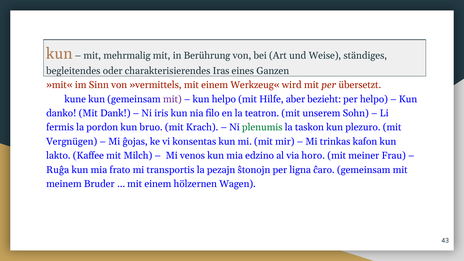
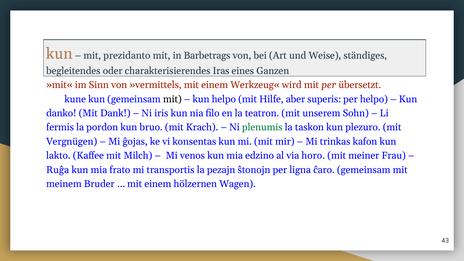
mehrmalig: mehrmalig -> prezidanto
Berührung: Berührung -> Barbetrags
mit at (172, 99) colour: purple -> black
bezieht: bezieht -> superis
